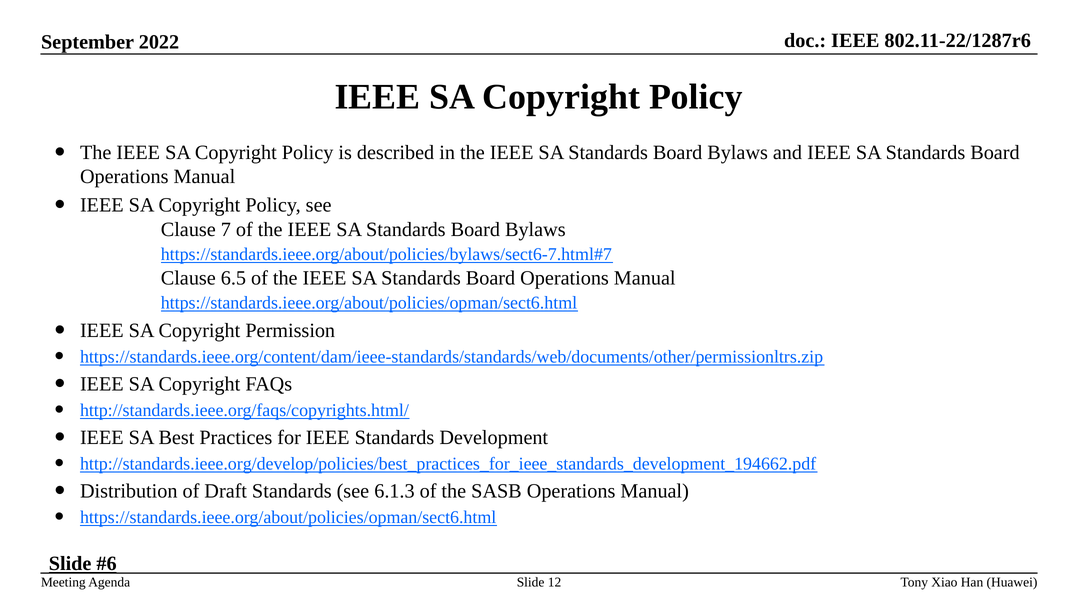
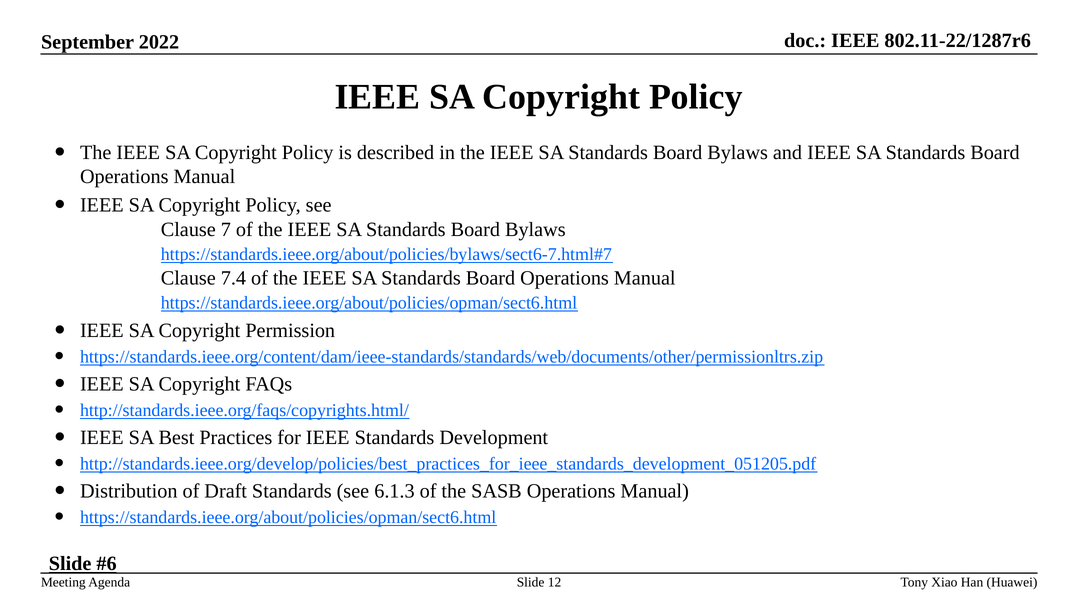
6.5: 6.5 -> 7.4
http://standards.ieee.org/develop/policies/best_practices_for_ieee_standards_development_194662.pdf: http://standards.ieee.org/develop/policies/best_practices_for_ieee_standards_development_194662.pdf -> http://standards.ieee.org/develop/policies/best_practices_for_ieee_standards_development_051205.pdf
